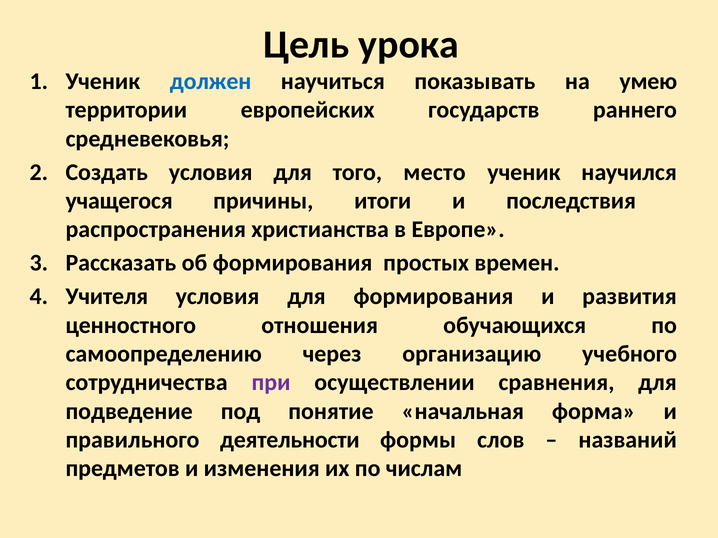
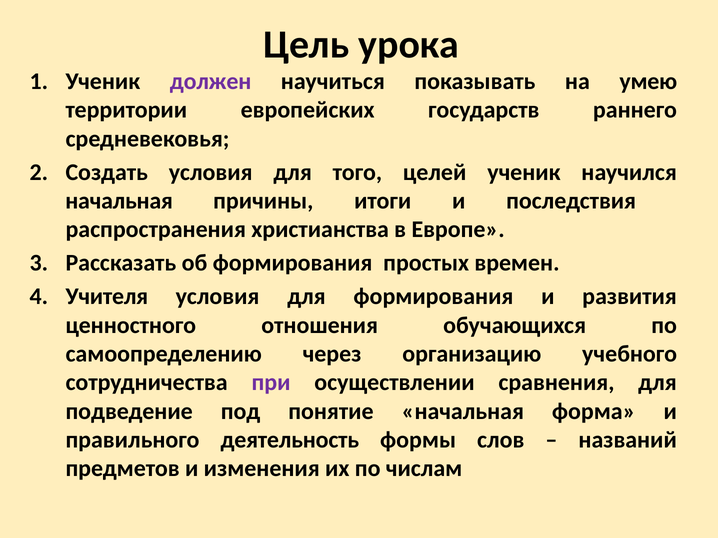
должен colour: blue -> purple
место: место -> целей
учащегося at (119, 201): учащегося -> начальная
деятельности: деятельности -> деятельность
